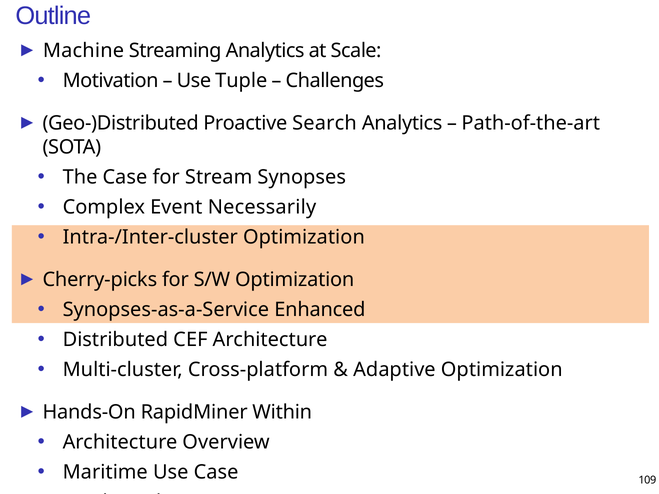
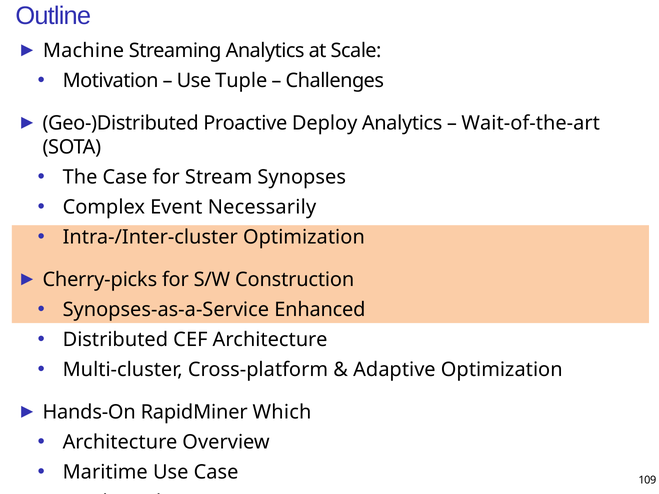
Search: Search -> Deploy
Path-of-the-art: Path-of-the-art -> Wait-of-the-art
S/W Optimization: Optimization -> Construction
Within: Within -> Which
